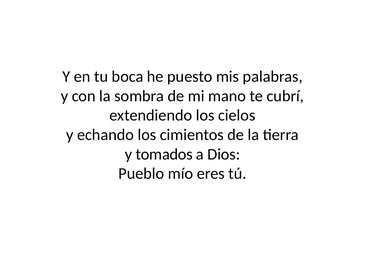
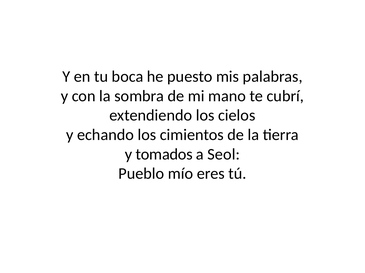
Dios: Dios -> Seol
